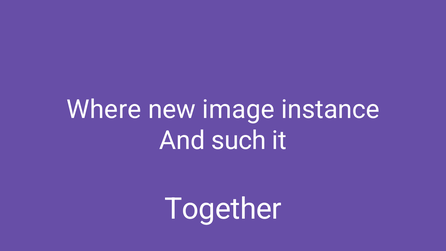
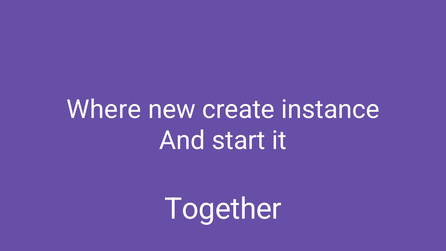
image: image -> create
such: such -> start
